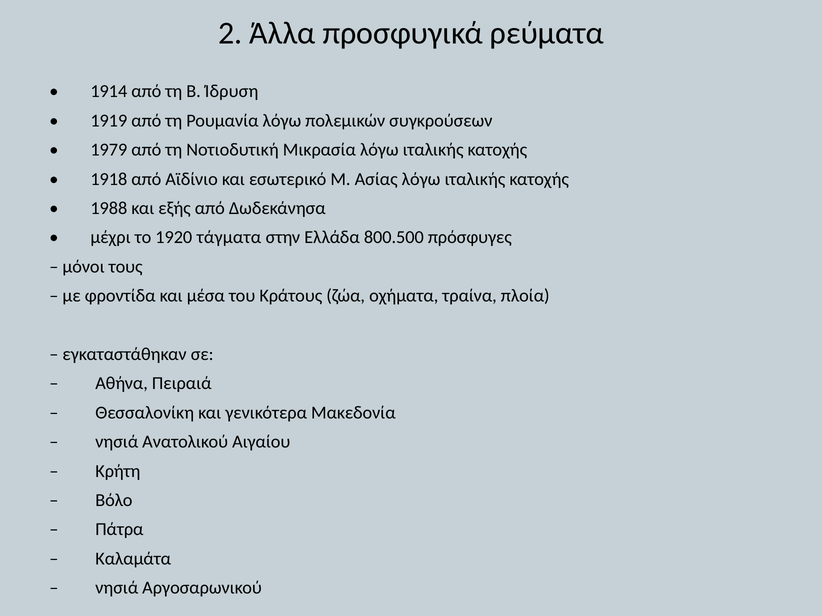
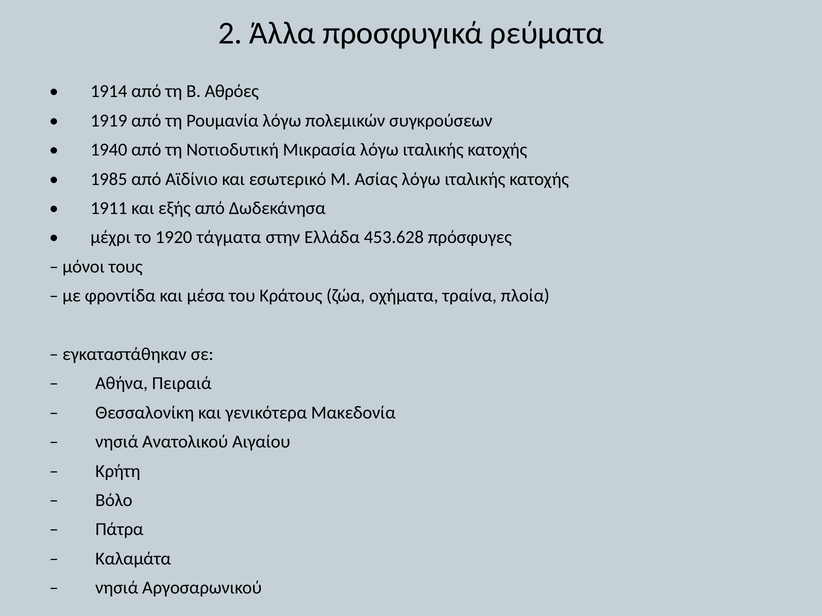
Ίδρυση: Ίδρυση -> Αθρόες
1979: 1979 -> 1940
1918: 1918 -> 1985
1988: 1988 -> 1911
800.500: 800.500 -> 453.628
